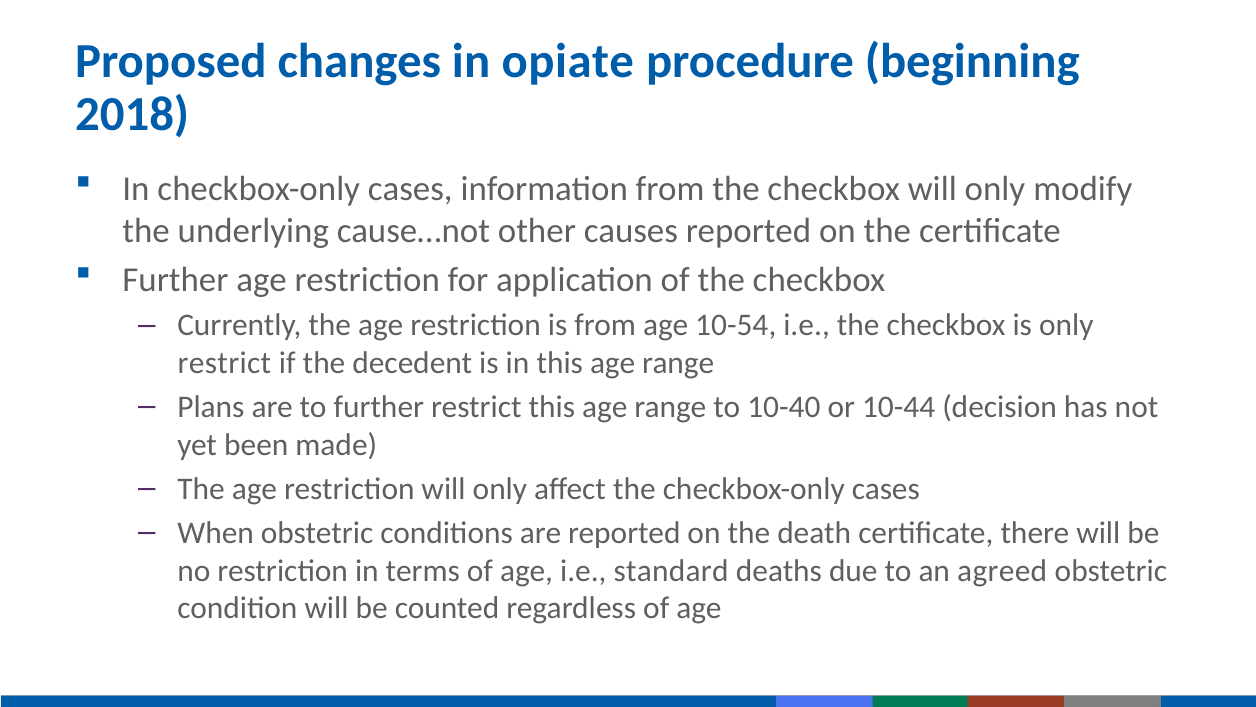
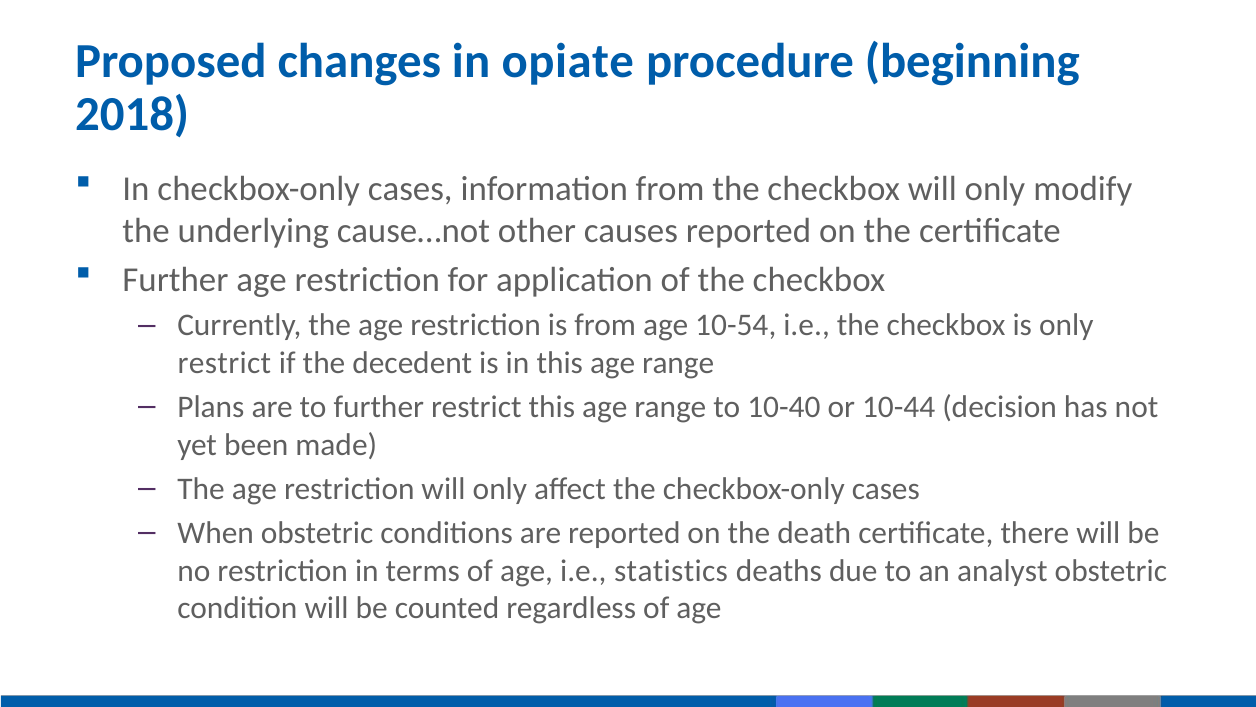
standard: standard -> statistics
agreed: agreed -> analyst
